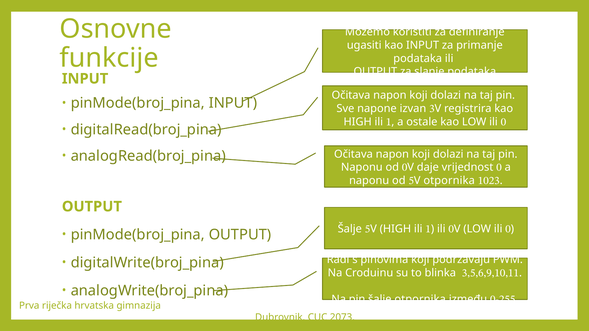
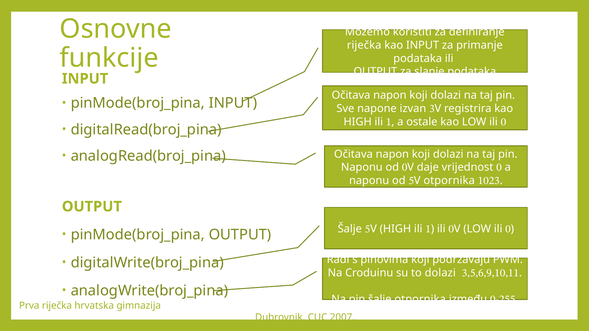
ugasiti at (364, 45): ugasiti -> riječka
to blinka: blinka -> dolazi
2073: 2073 -> 2007
